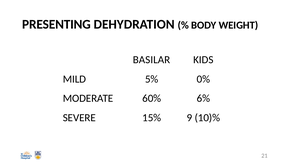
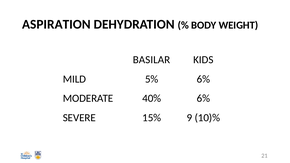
PRESENTING: PRESENTING -> ASPIRATION
5% 0%: 0% -> 6%
60%: 60% -> 40%
